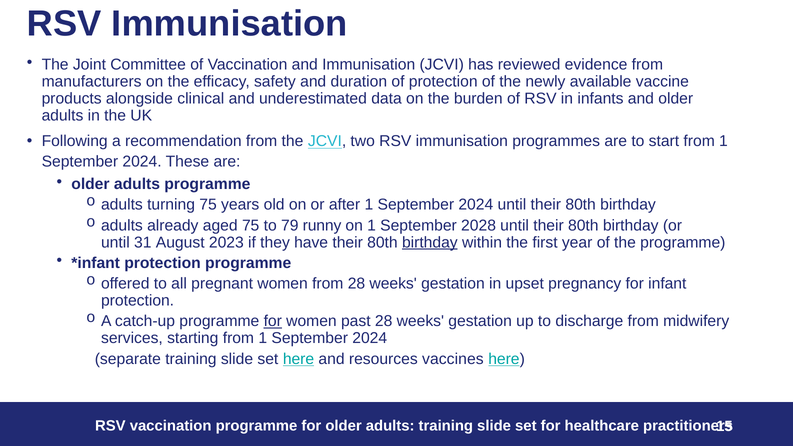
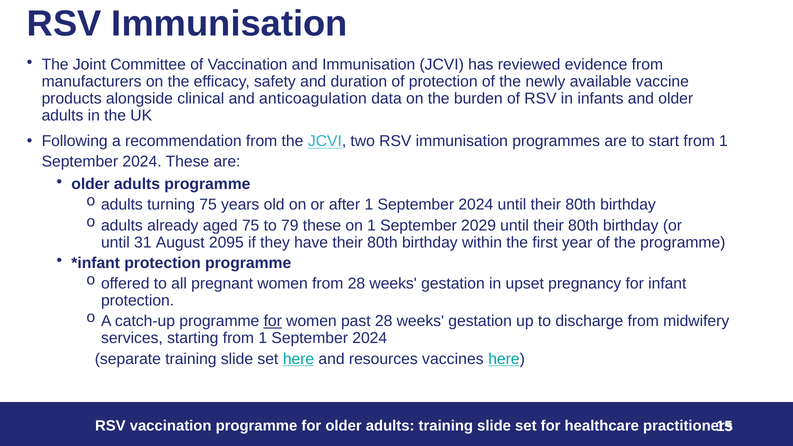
underestimated: underestimated -> anticoagulation
79 runny: runny -> these
2028: 2028 -> 2029
2023: 2023 -> 2095
birthday at (430, 242) underline: present -> none
